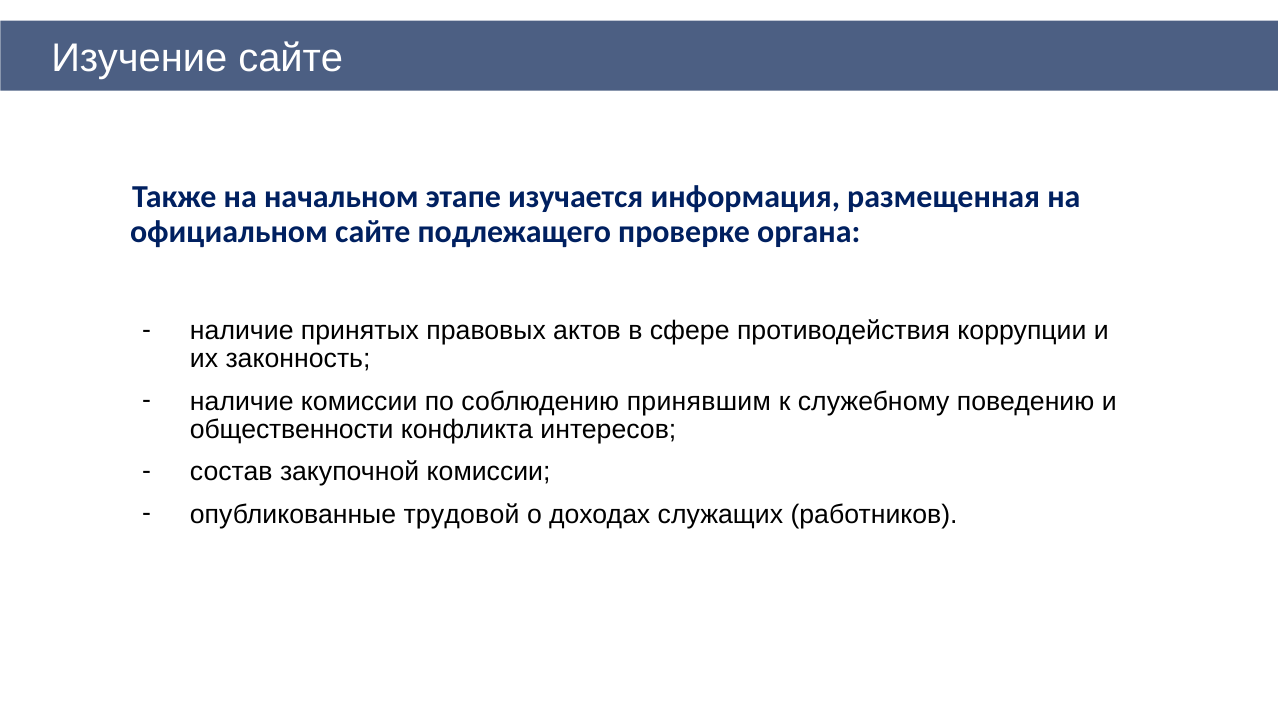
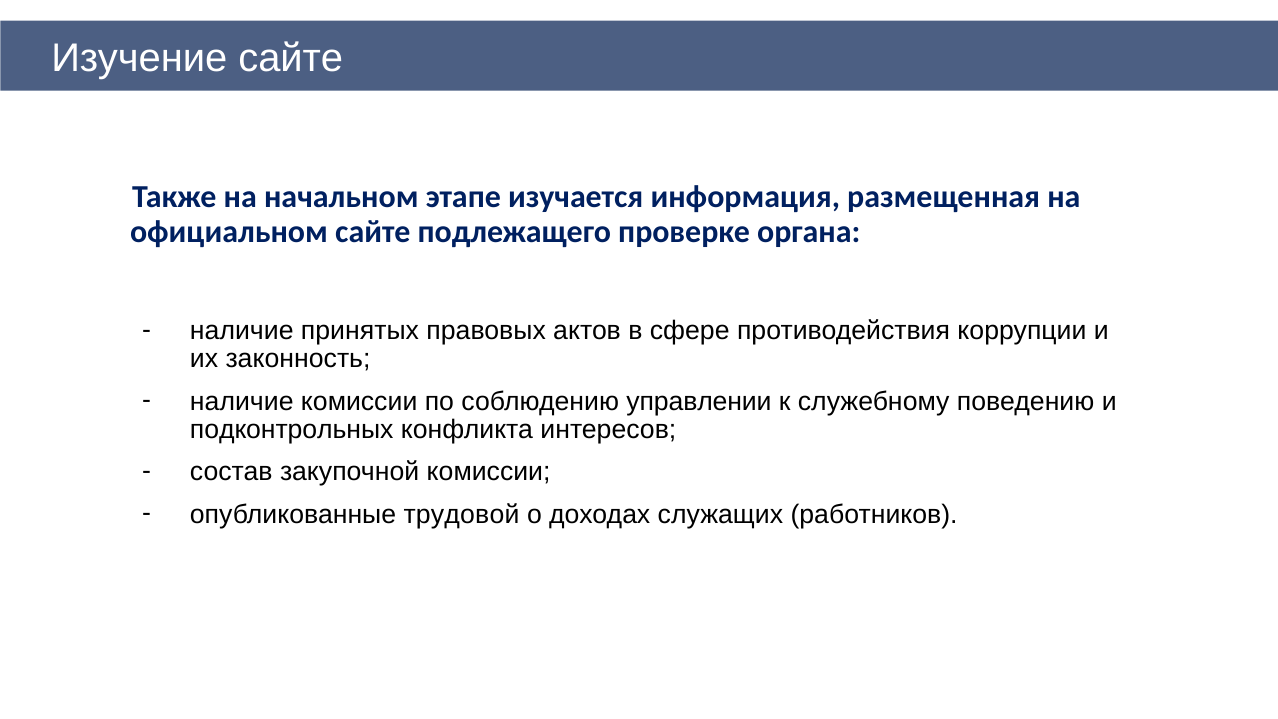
принявшим: принявшим -> управлении
общественности: общественности -> подконтрольных
